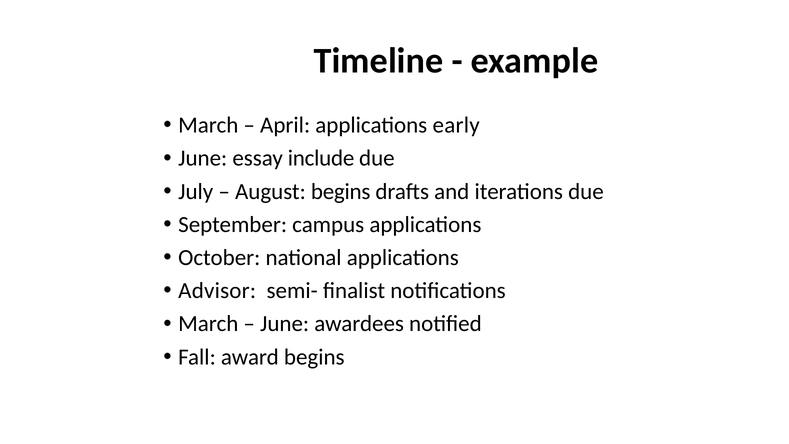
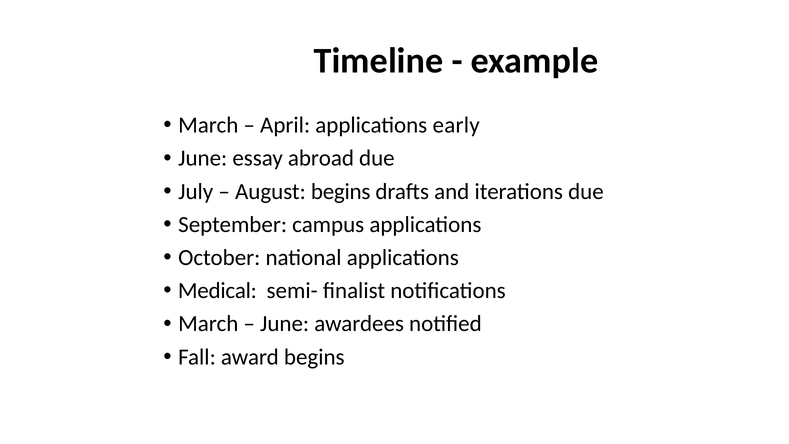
include: include -> abroad
Advisor: Advisor -> Medical
